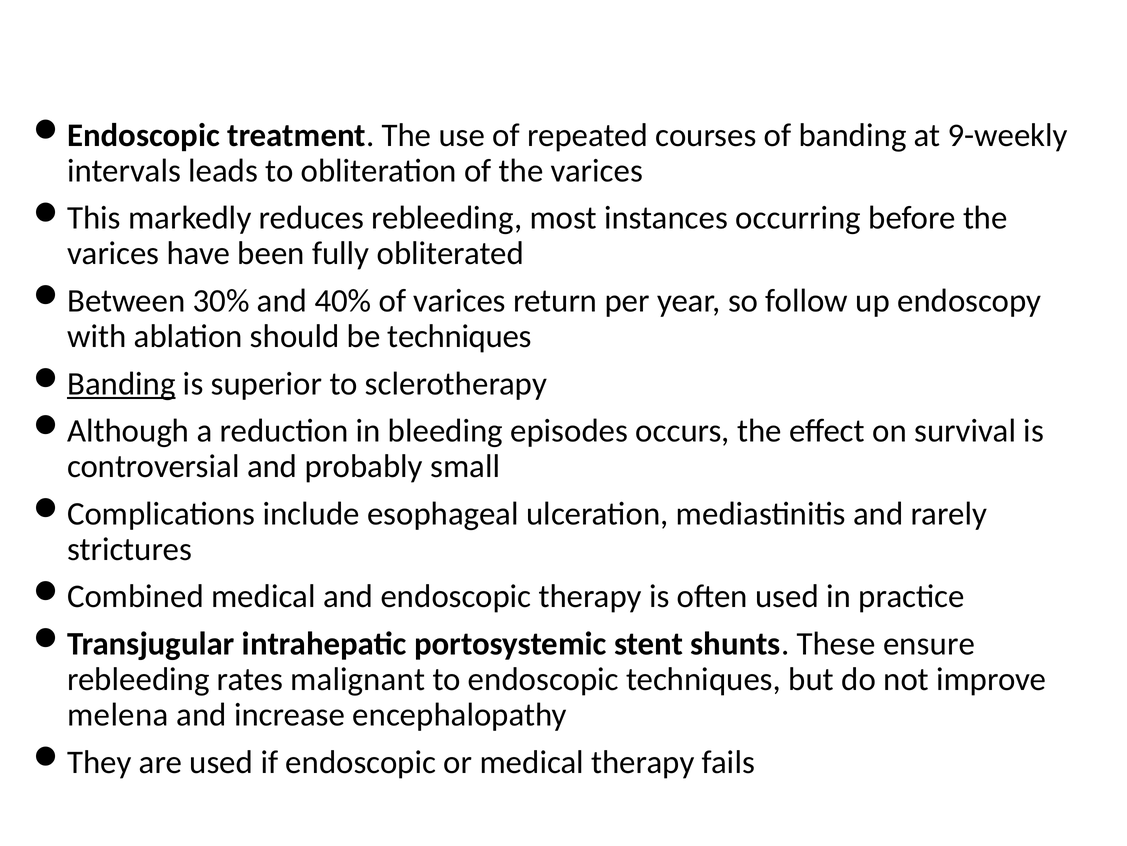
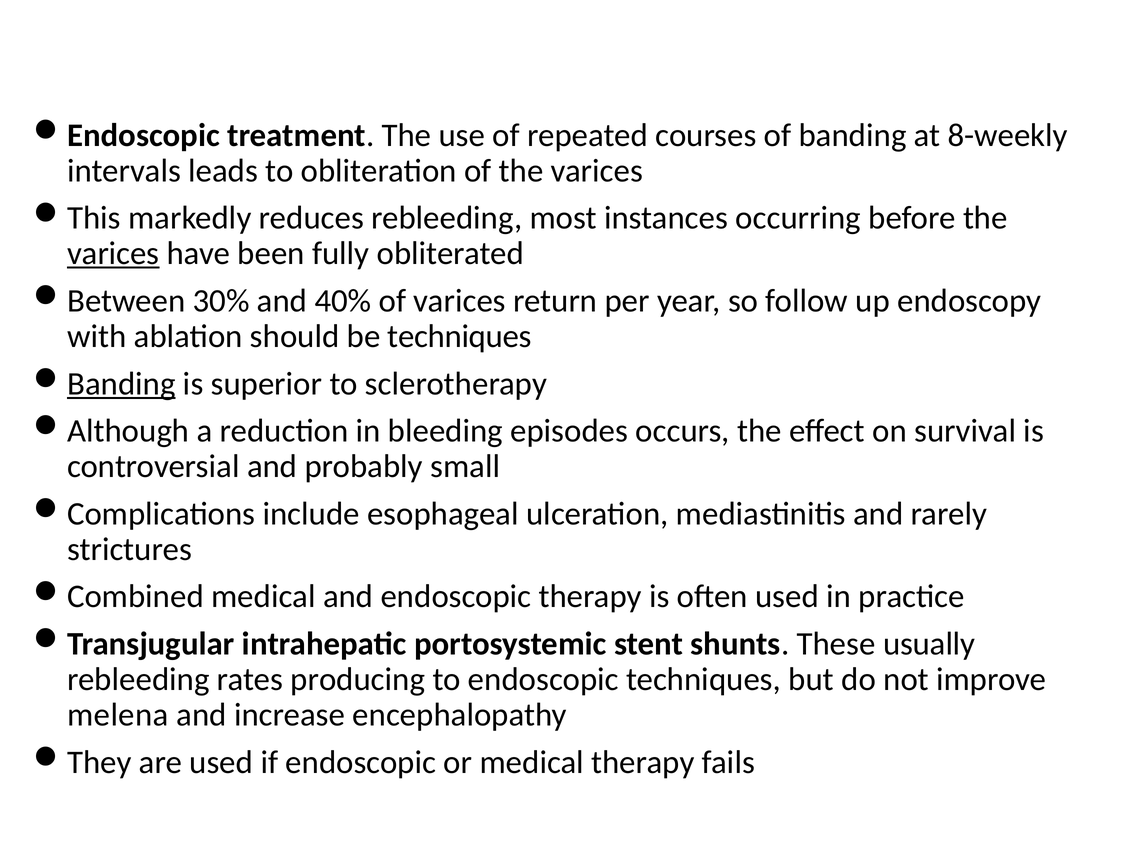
9-weekly: 9-weekly -> 8-weekly
varices at (113, 253) underline: none -> present
ensure: ensure -> usually
malignant: malignant -> producing
